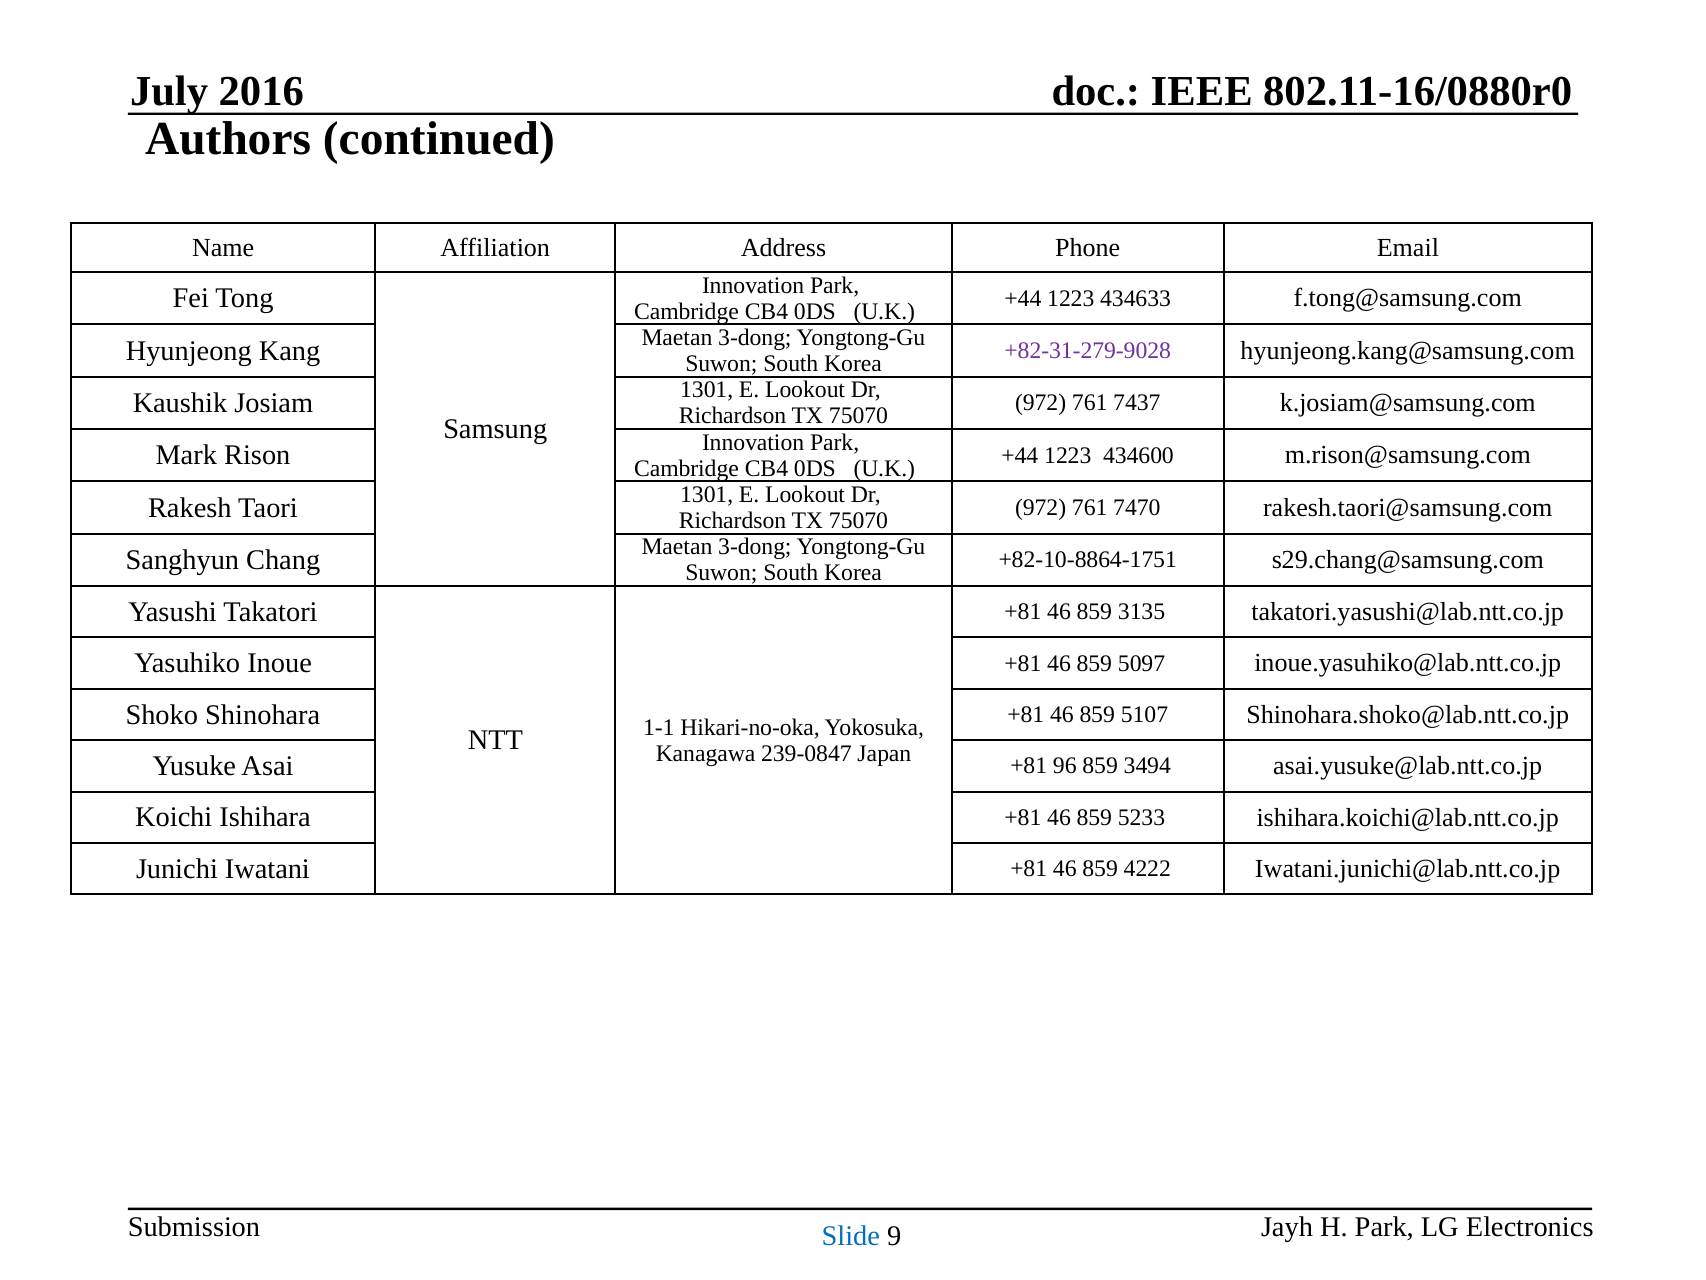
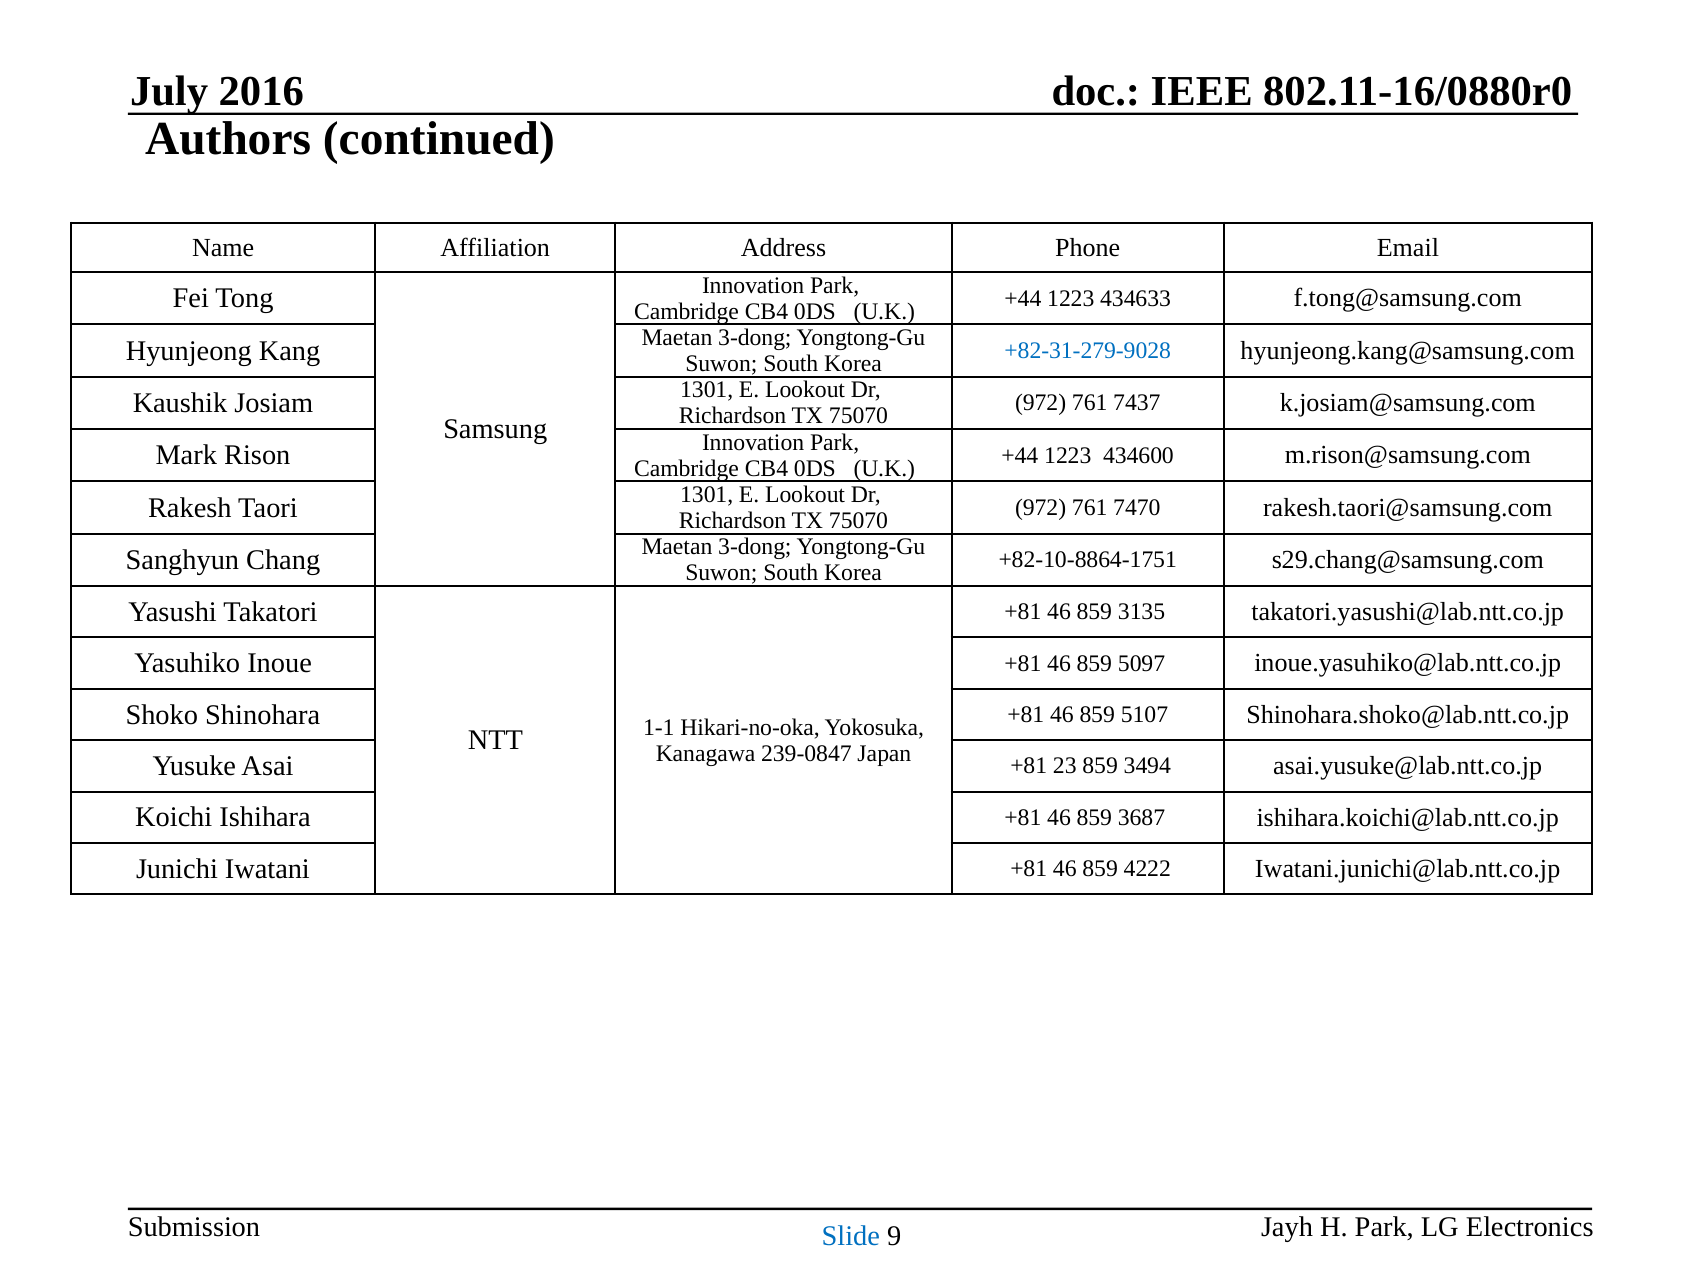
+82-31-279-9028 colour: purple -> blue
96: 96 -> 23
5233: 5233 -> 3687
